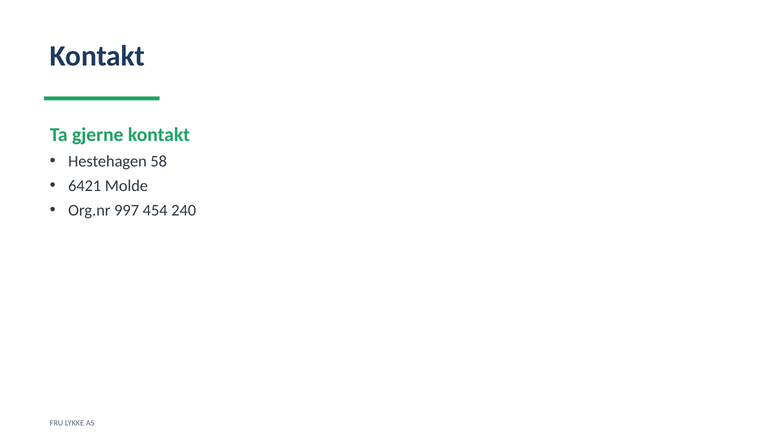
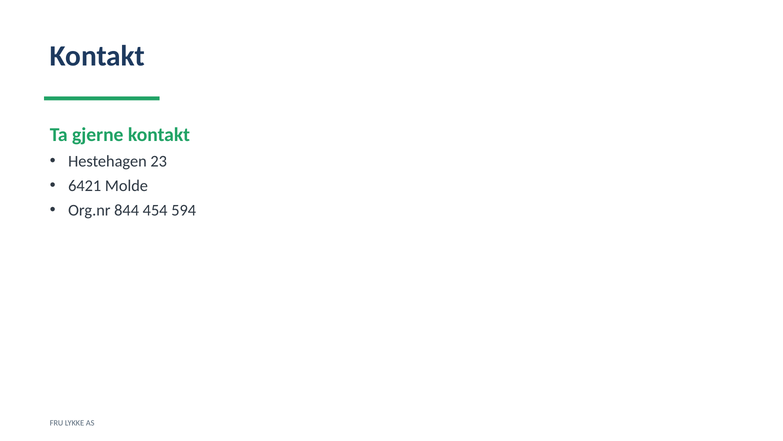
58: 58 -> 23
997: 997 -> 844
240: 240 -> 594
